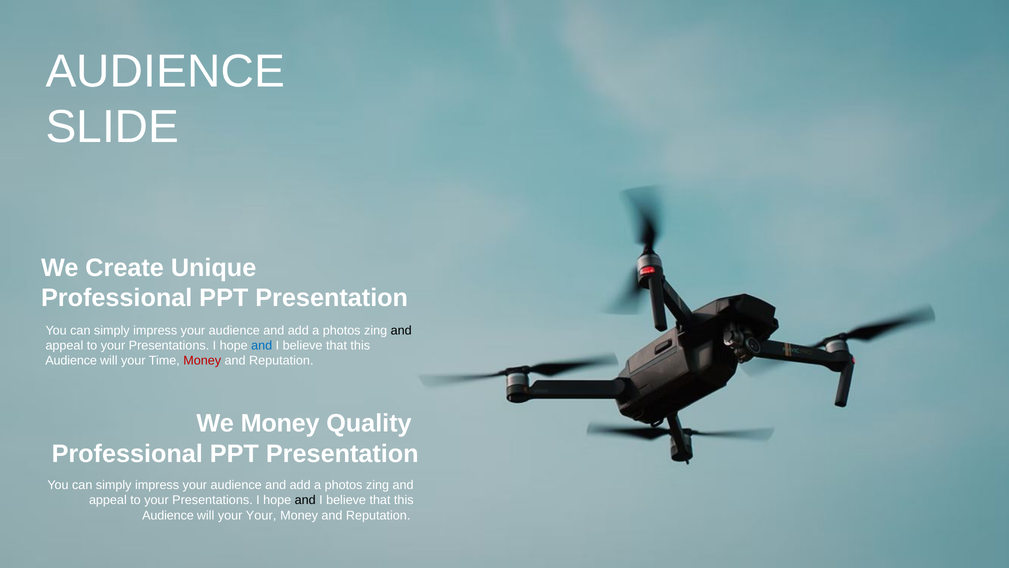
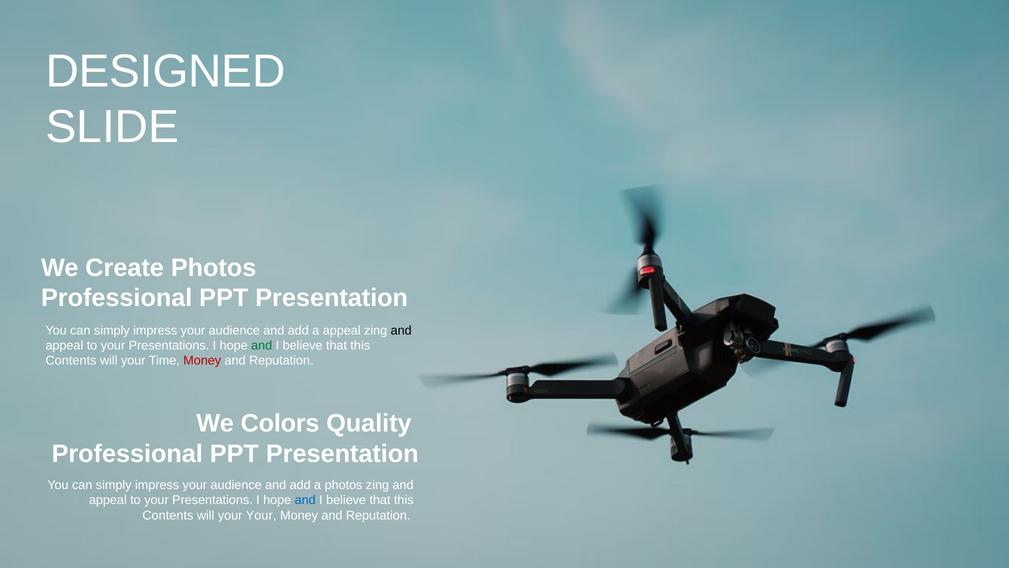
AUDIENCE at (165, 71): AUDIENCE -> DESIGNED
Create Unique: Unique -> Photos
photos at (342, 330): photos -> appeal
and at (262, 345) colour: blue -> green
Audience at (71, 360): Audience -> Contents
We Money: Money -> Colors
and at (305, 500) colour: black -> blue
Audience at (168, 515): Audience -> Contents
